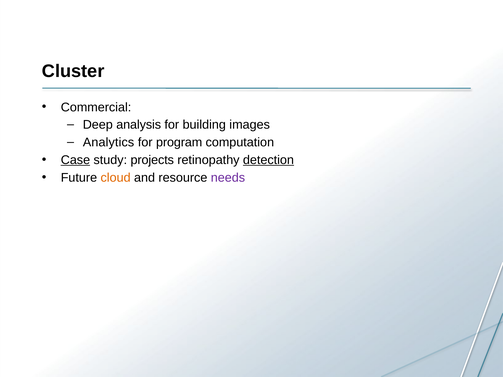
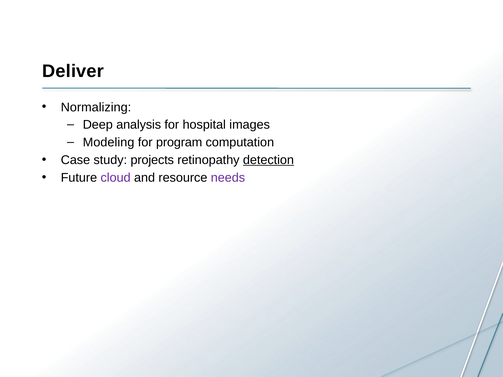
Cluster: Cluster -> Deliver
Commercial: Commercial -> Normalizing
building: building -> hospital
Analytics: Analytics -> Modeling
Case underline: present -> none
cloud colour: orange -> purple
